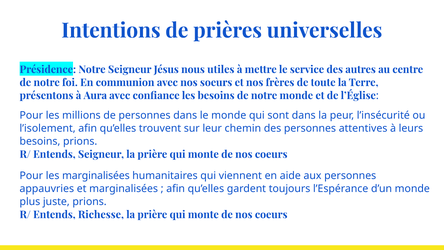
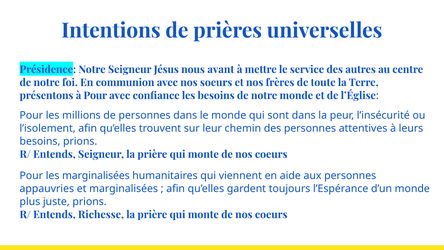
utiles: utiles -> avant
à Aura: Aura -> Pour
